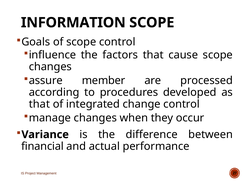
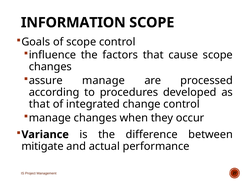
assure member: member -> manage
financial: financial -> mitigate
